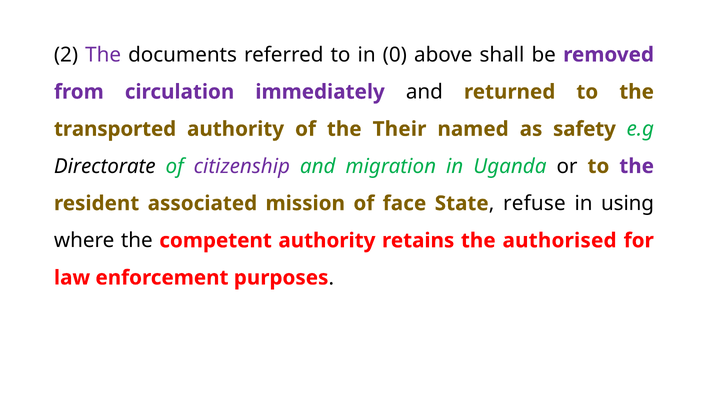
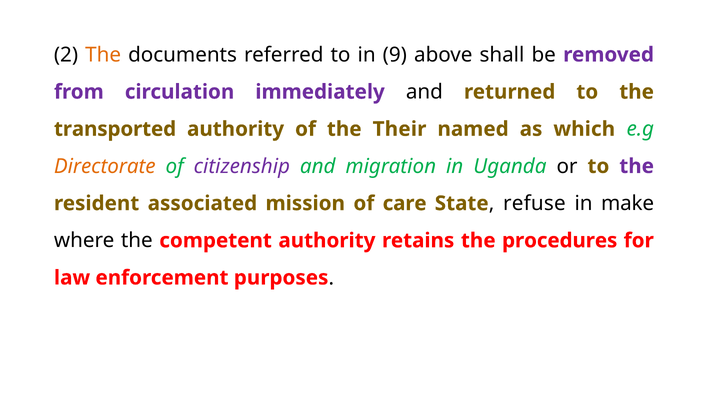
The at (103, 55) colour: purple -> orange
0: 0 -> 9
safety: safety -> which
Directorate colour: black -> orange
face: face -> care
using: using -> make
authorised: authorised -> procedures
